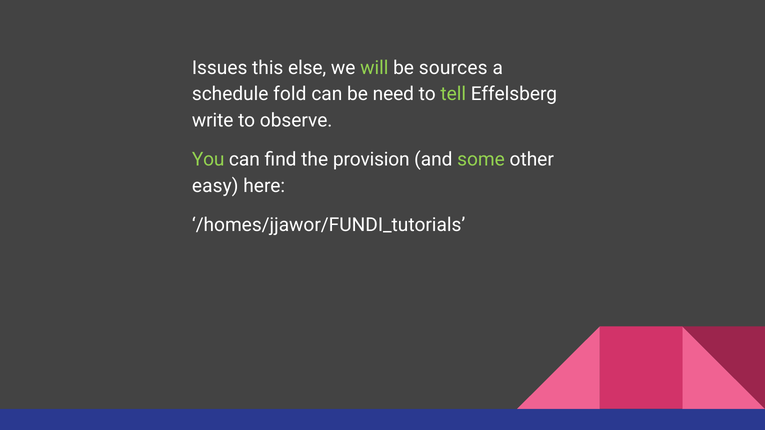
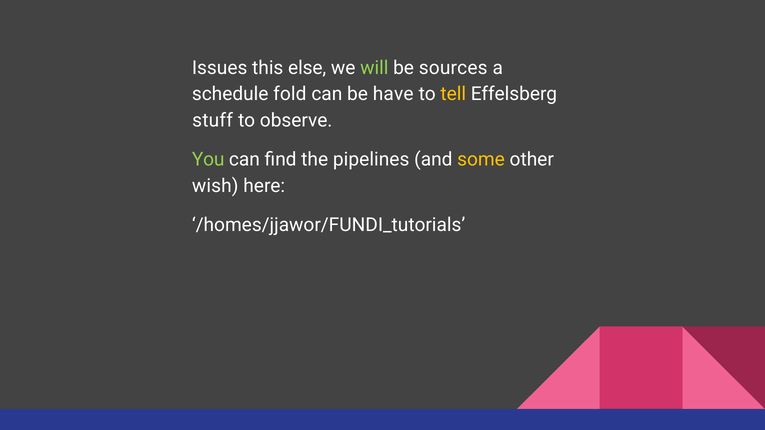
need: need -> have
tell colour: light green -> yellow
write: write -> stuff
provision: provision -> pipelines
some colour: light green -> yellow
easy: easy -> wish
